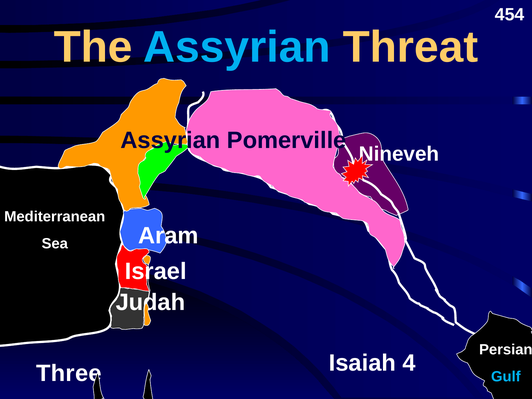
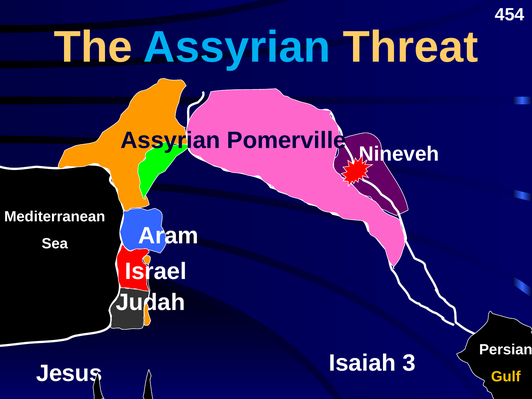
4: 4 -> 3
Three: Three -> Jesus
Gulf colour: light blue -> yellow
